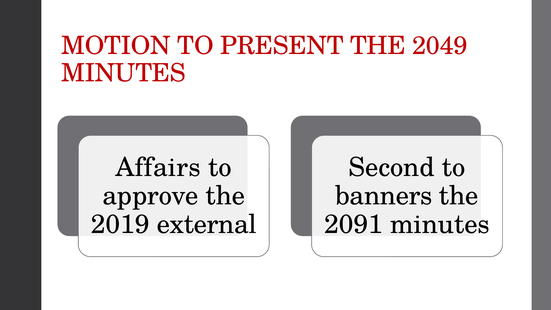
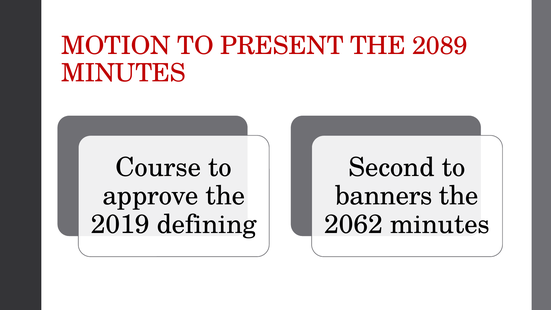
2049: 2049 -> 2089
Affairs: Affairs -> Course
external: external -> defining
2091: 2091 -> 2062
